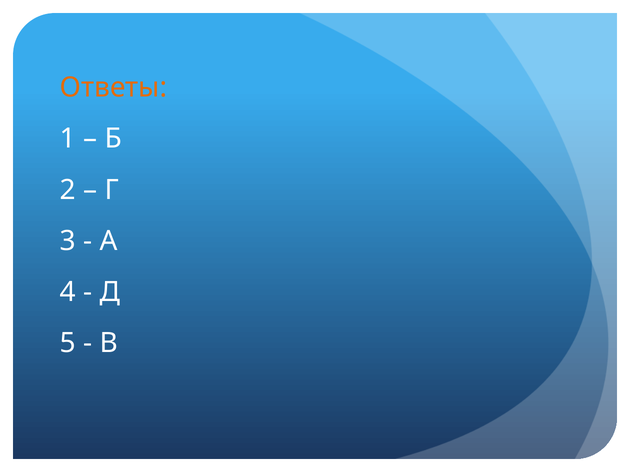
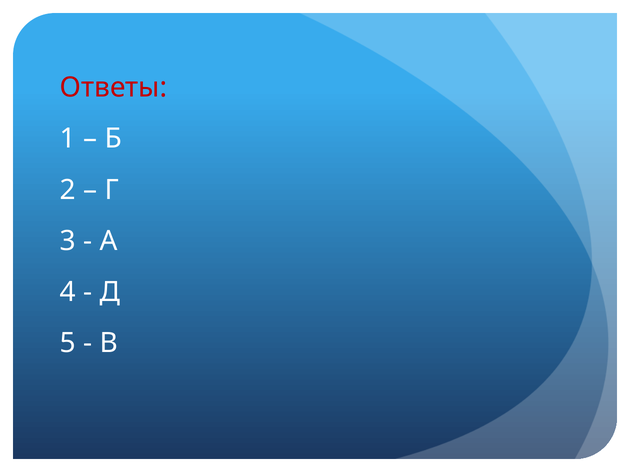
Ответы colour: orange -> red
